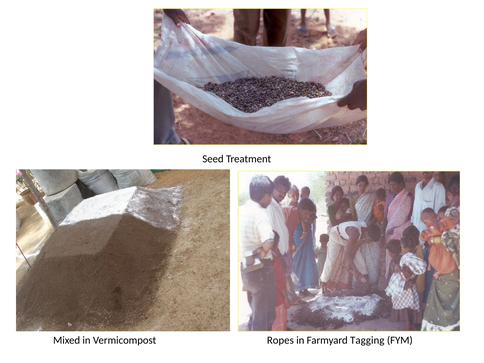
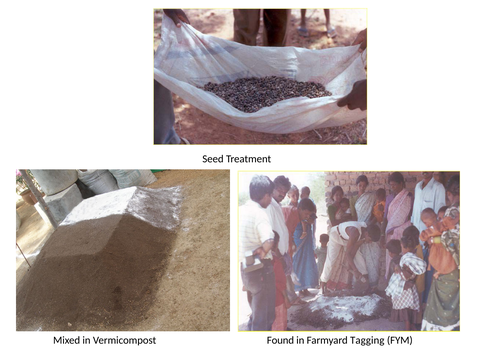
Ropes: Ropes -> Found
